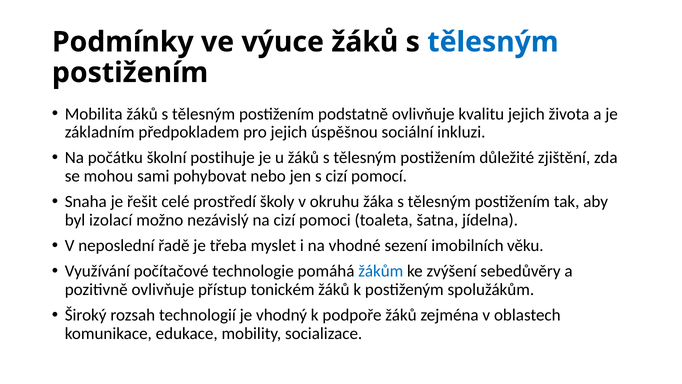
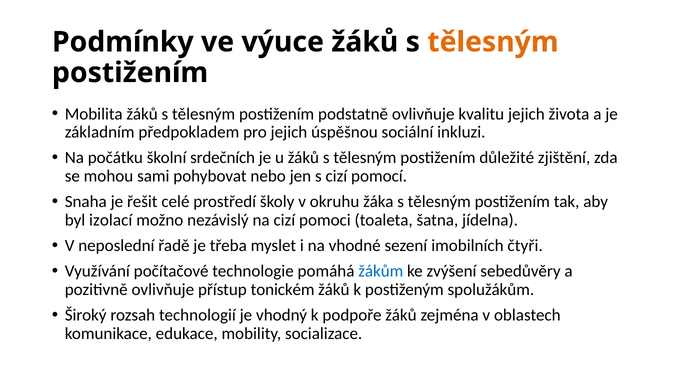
tělesným at (493, 42) colour: blue -> orange
postihuje: postihuje -> srdečních
věku: věku -> čtyři
